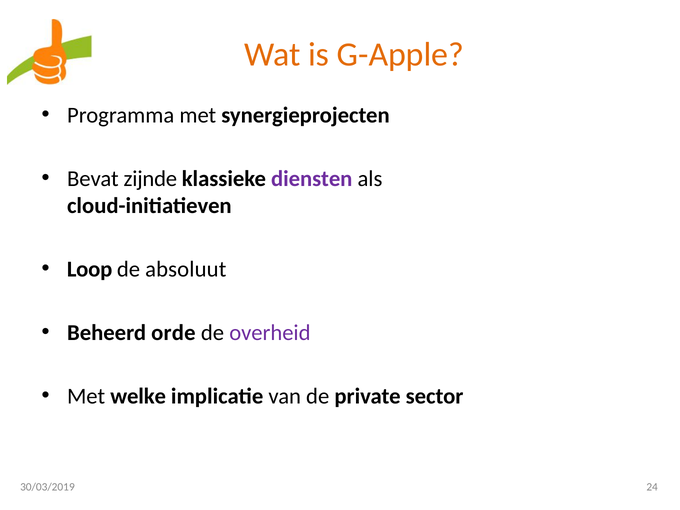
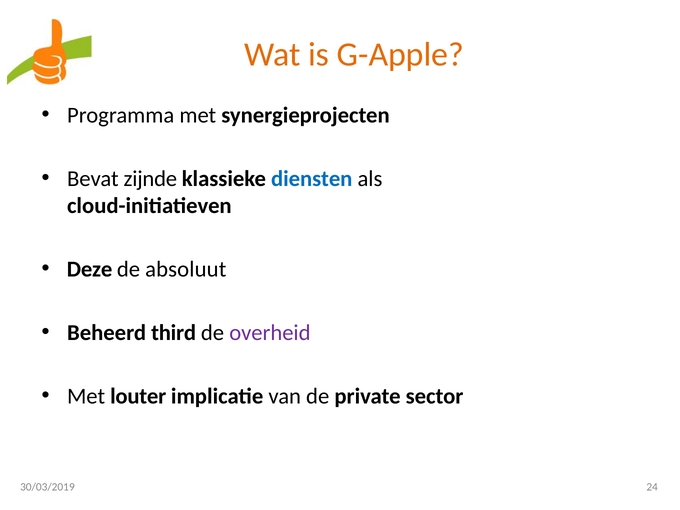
diensten colour: purple -> blue
Loop: Loop -> Deze
orde: orde -> third
welke: welke -> louter
